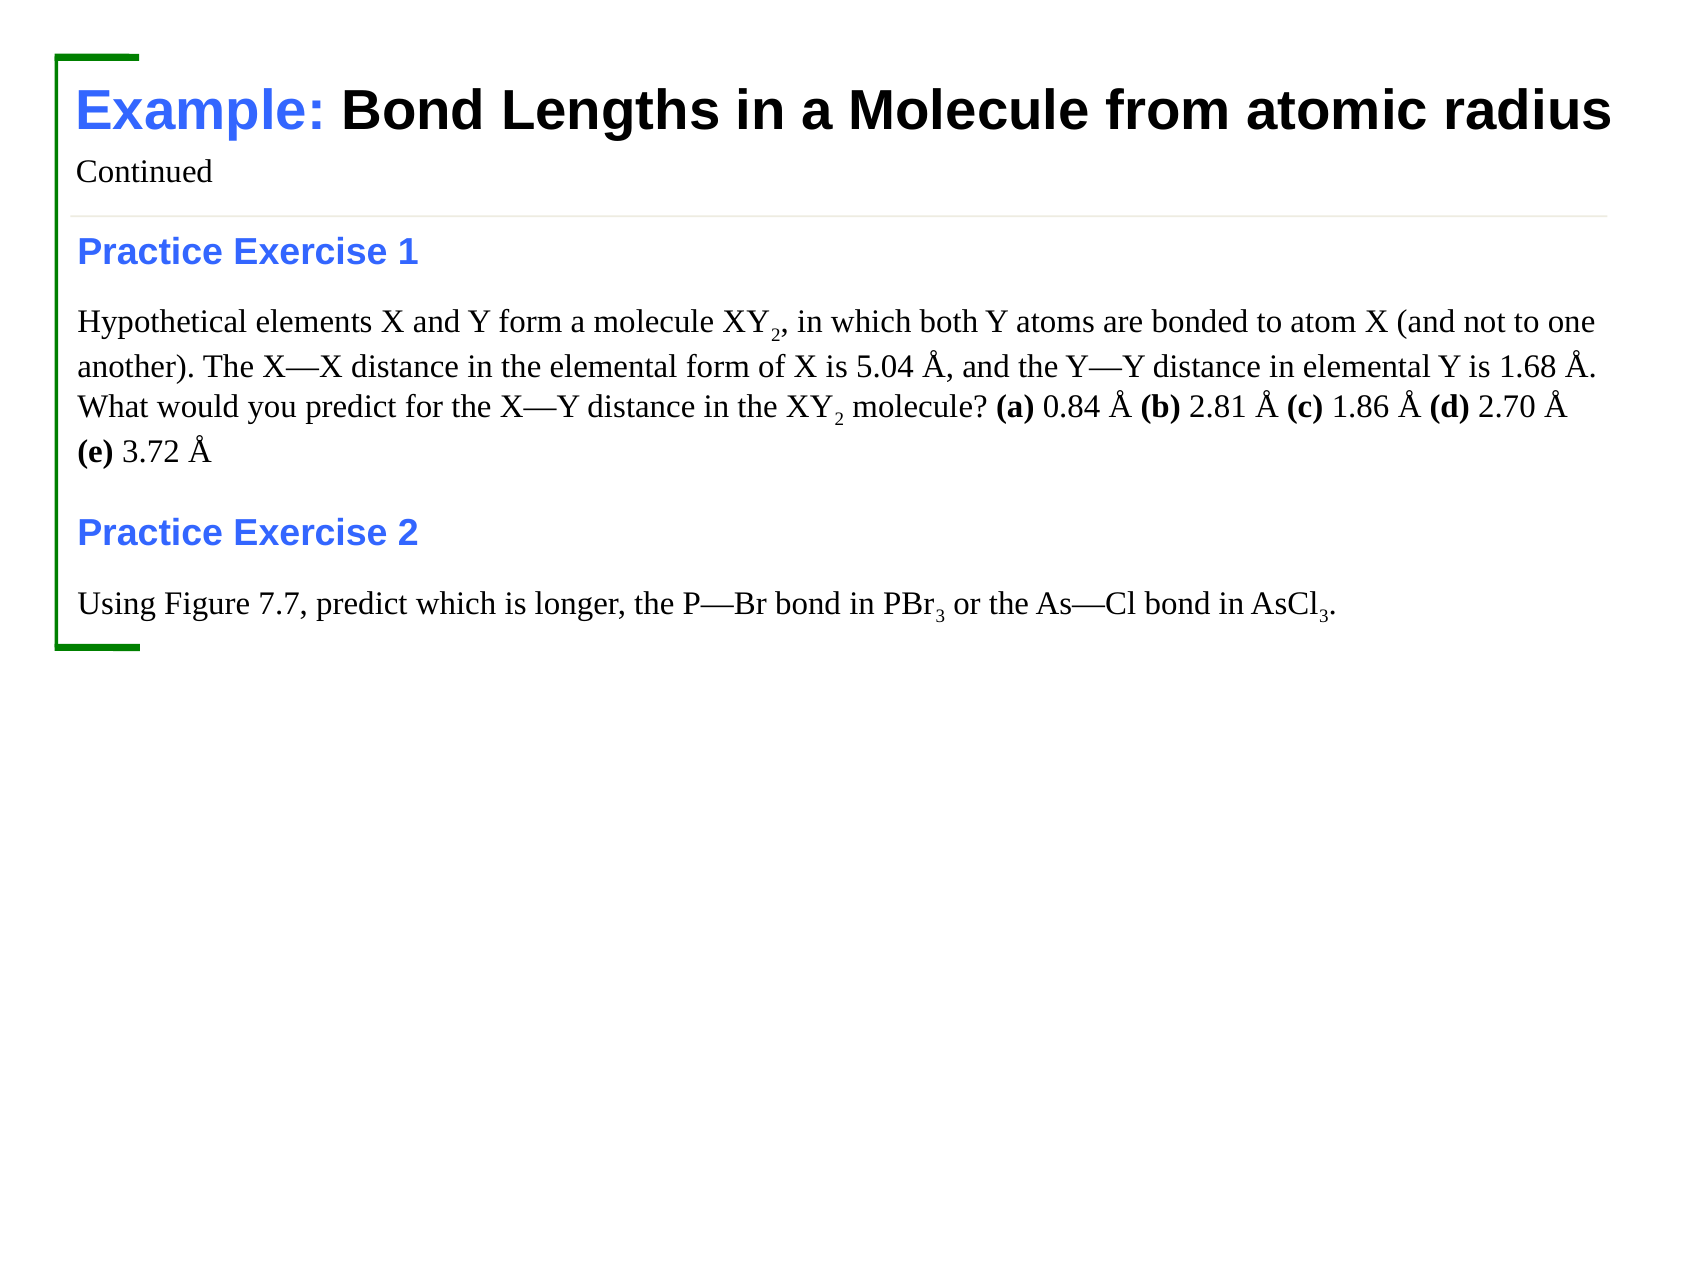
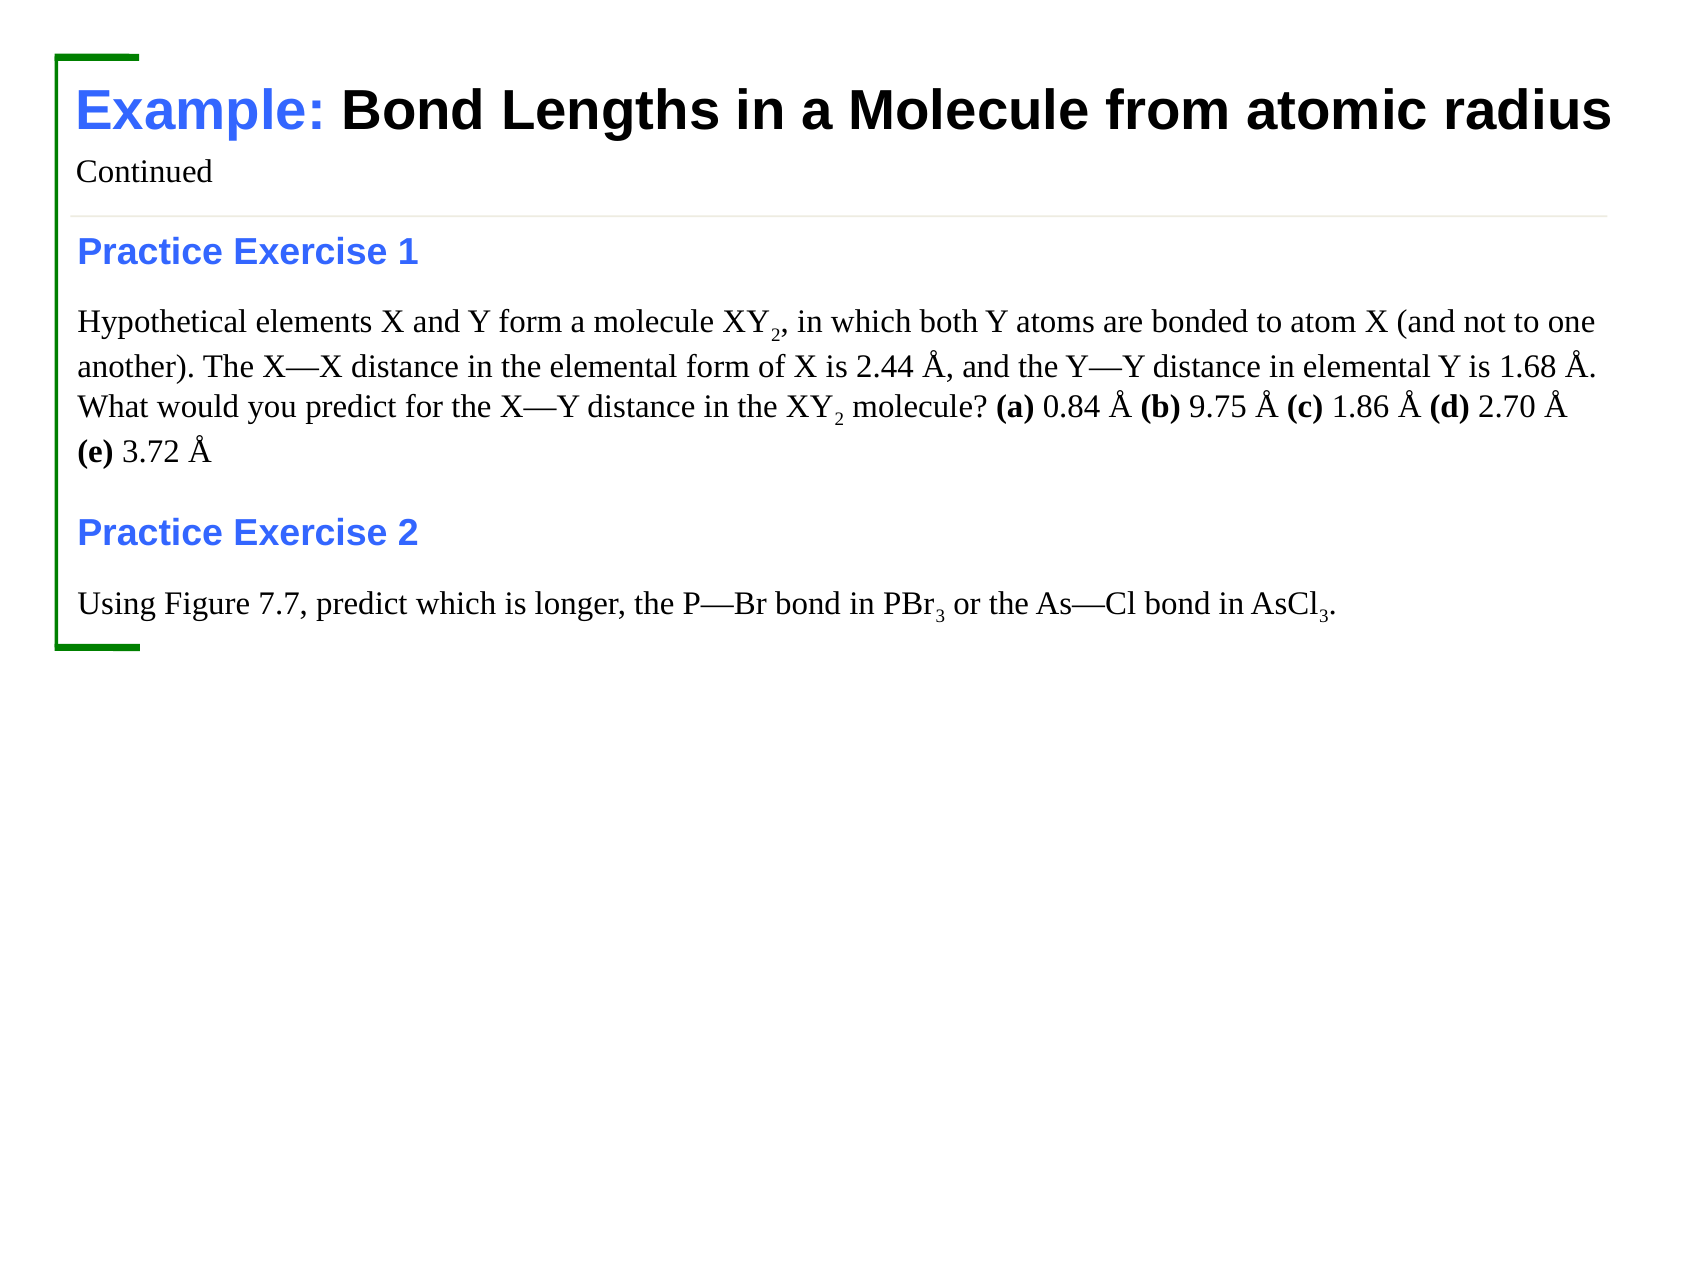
5.04: 5.04 -> 2.44
2.81: 2.81 -> 9.75
